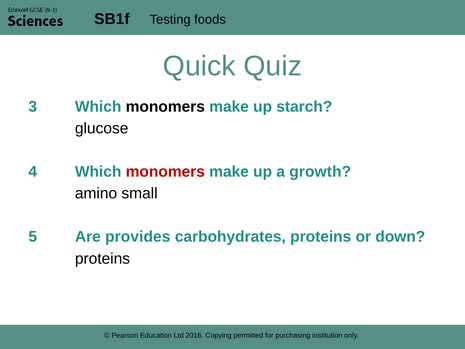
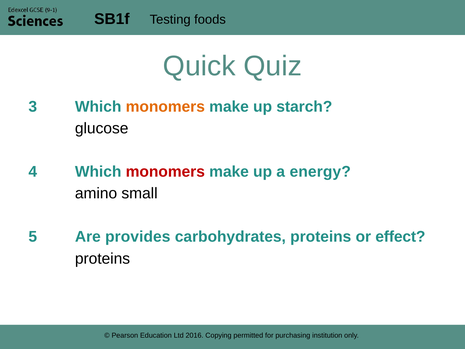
monomers at (165, 107) colour: black -> orange
growth: growth -> energy
down: down -> effect
